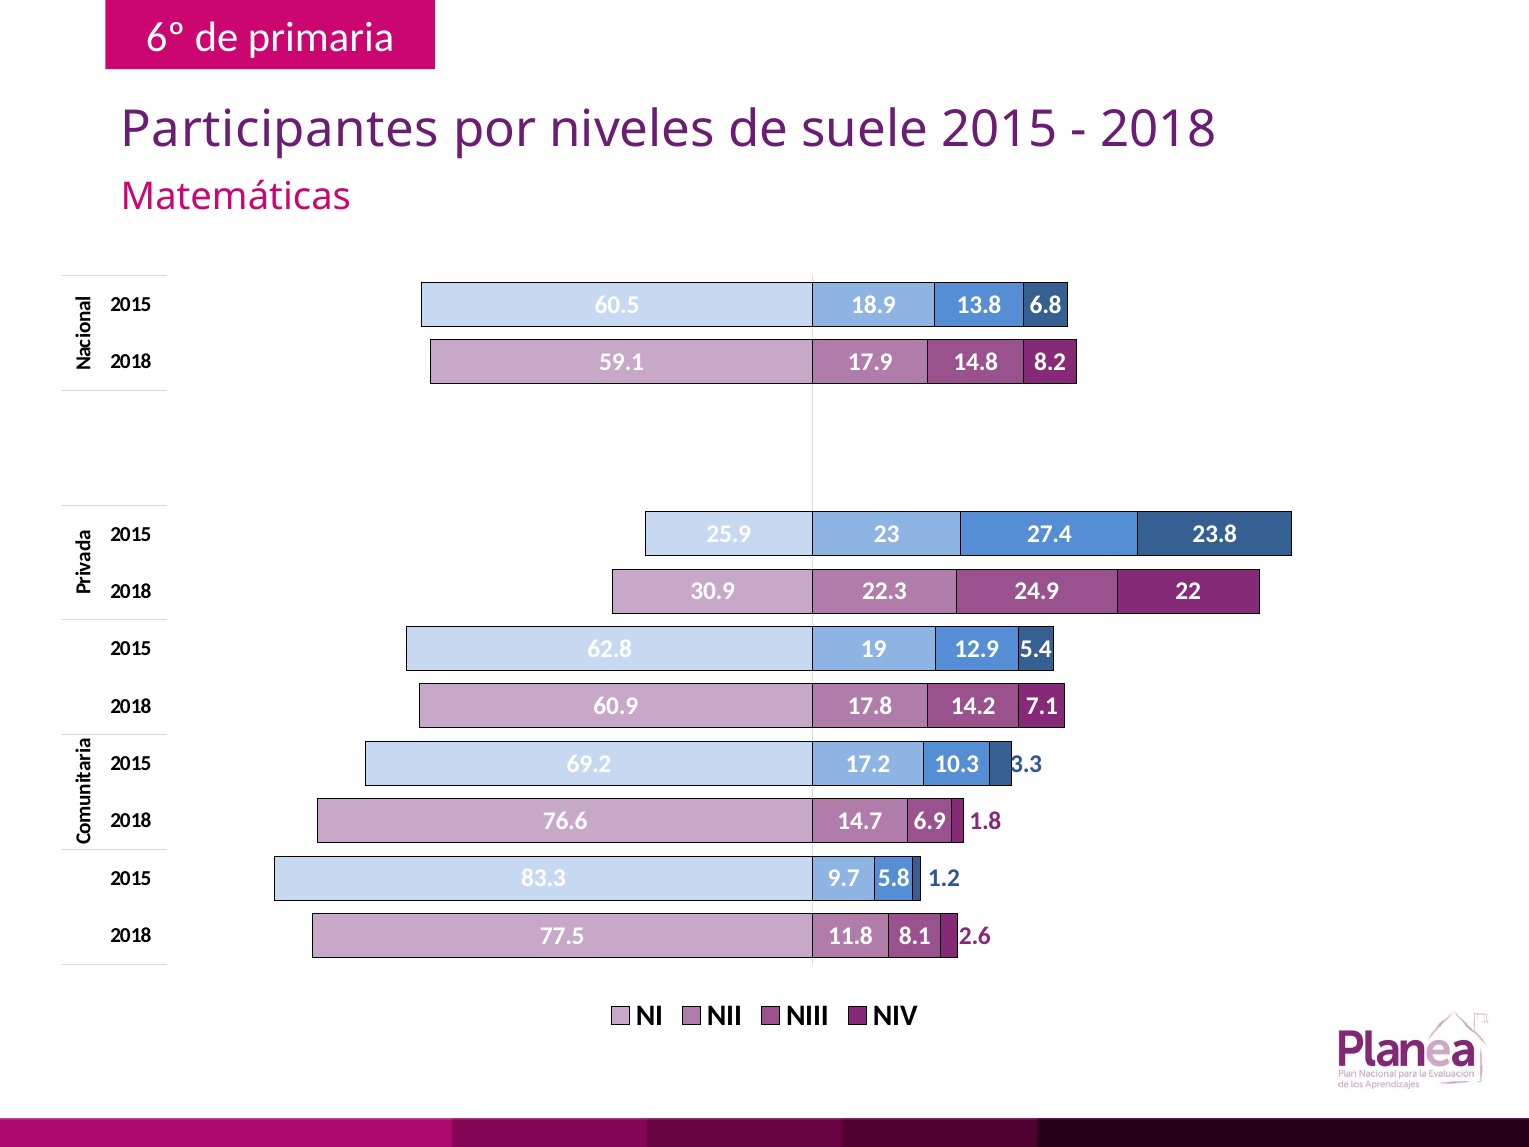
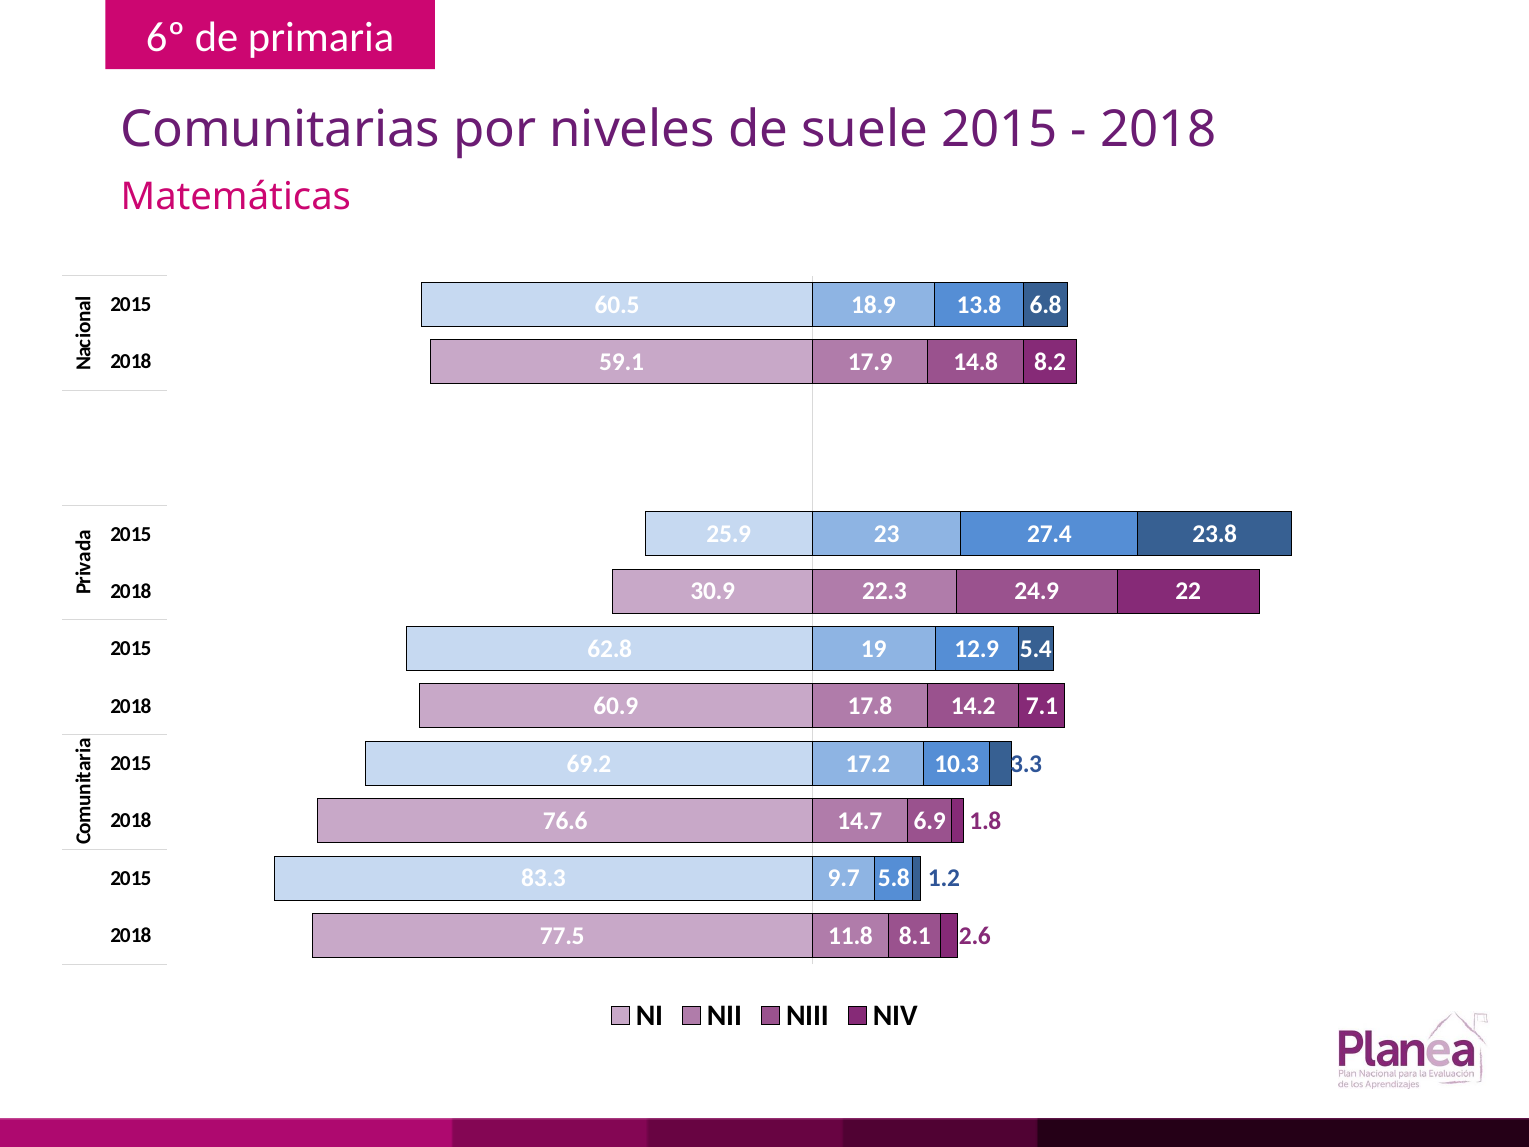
Participantes: Participantes -> Comunitarias
